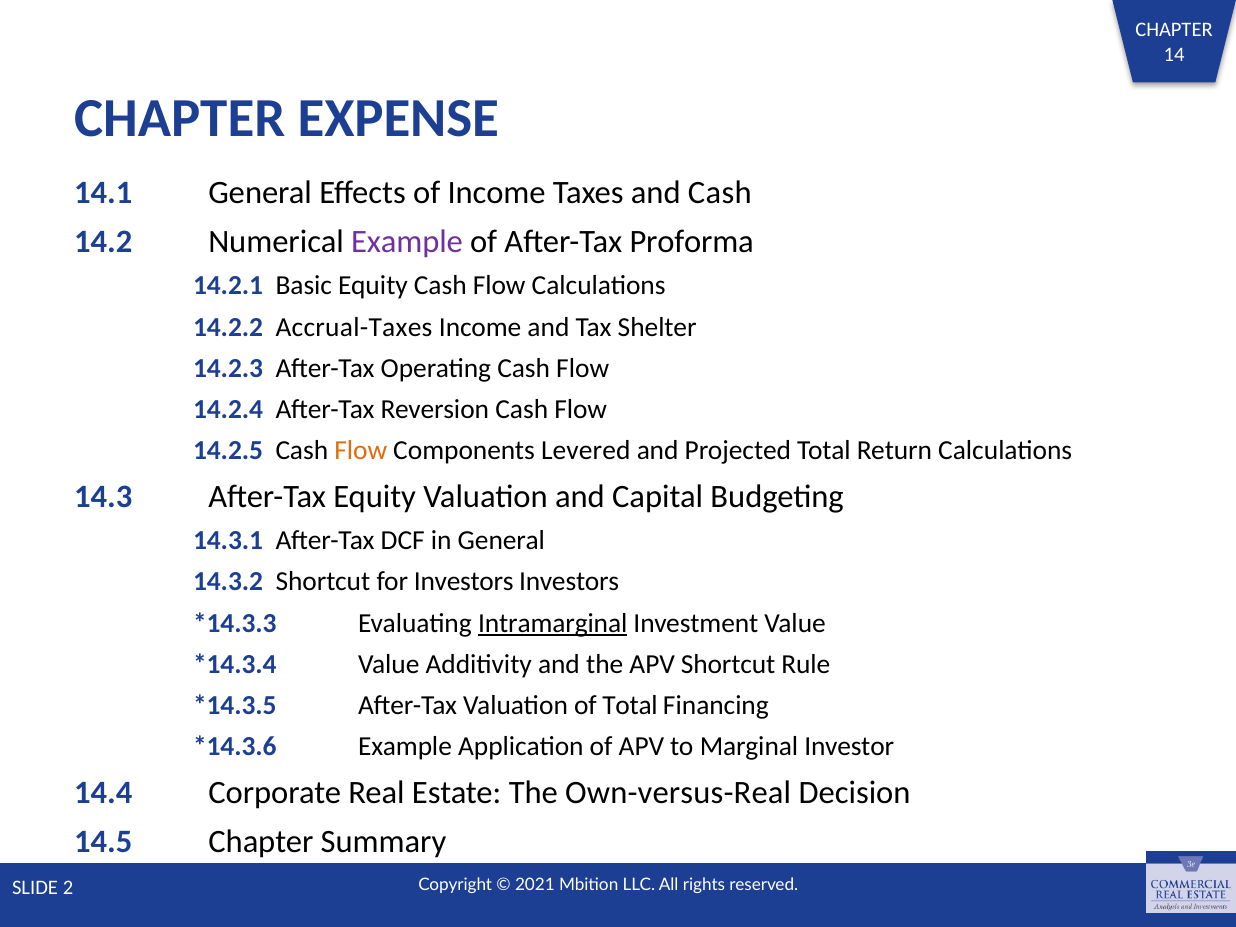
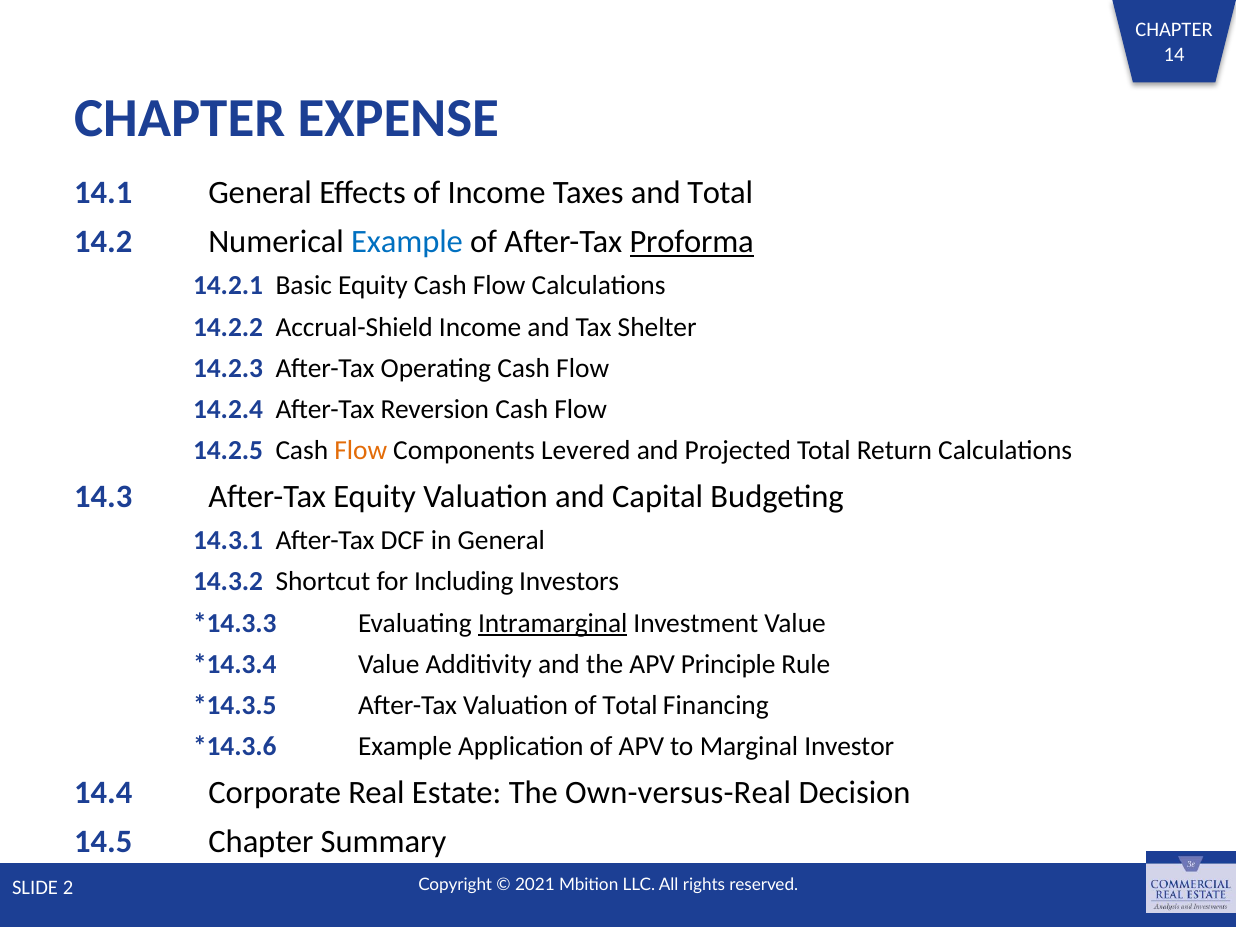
and Cash: Cash -> Total
Example at (407, 242) colour: purple -> blue
Proforma underline: none -> present
Accrual-Taxes: Accrual-Taxes -> Accrual-Shield
for Investors: Investors -> Including
APV Shortcut: Shortcut -> Principle
